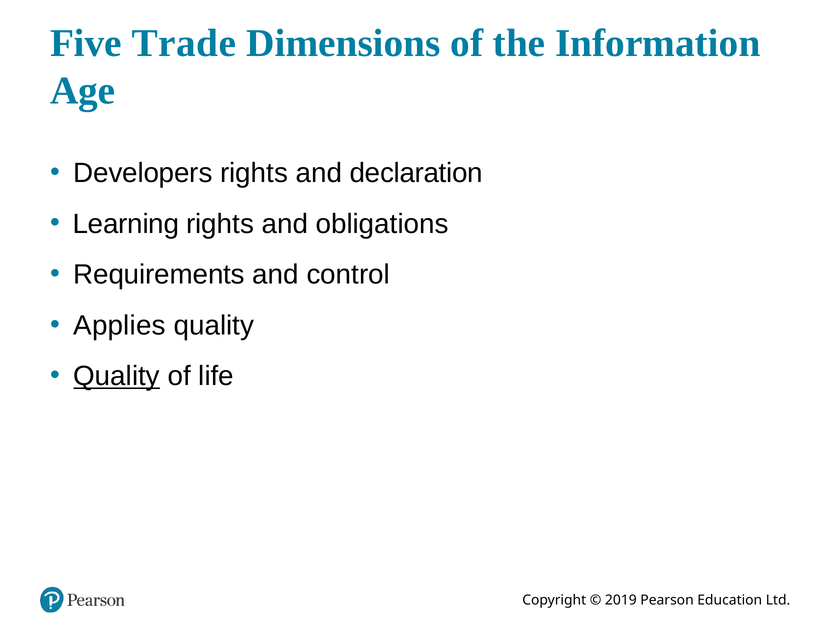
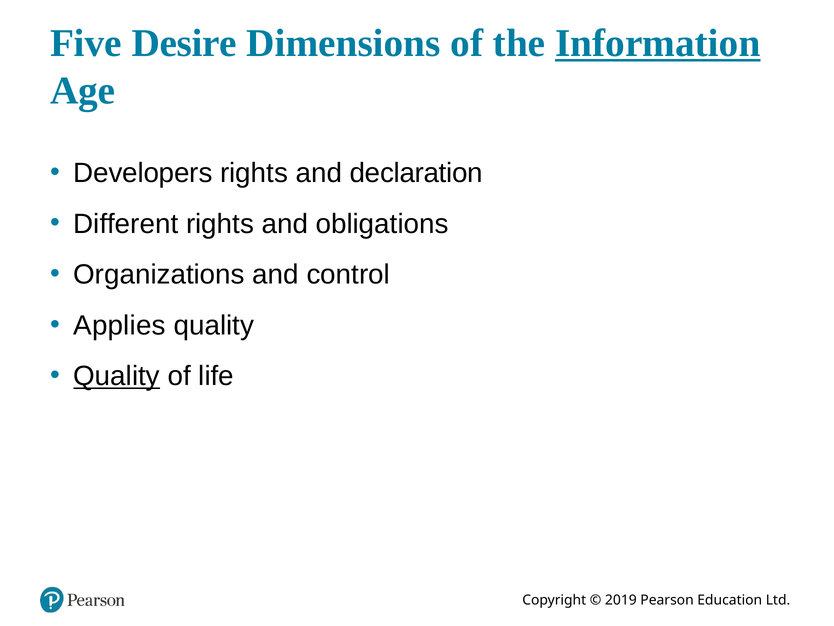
Trade: Trade -> Desire
Information underline: none -> present
Learning: Learning -> Different
Requirements: Requirements -> Organizations
